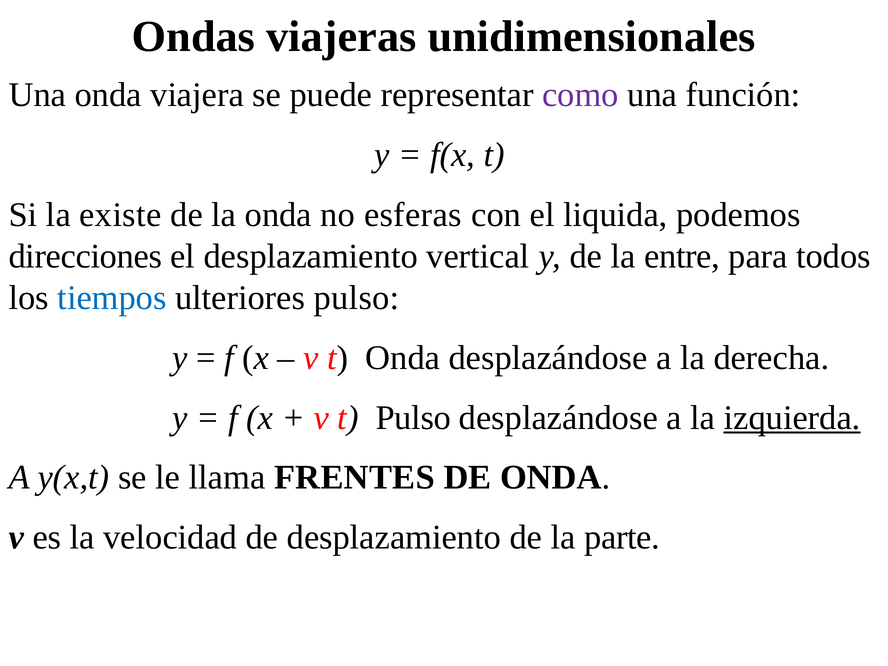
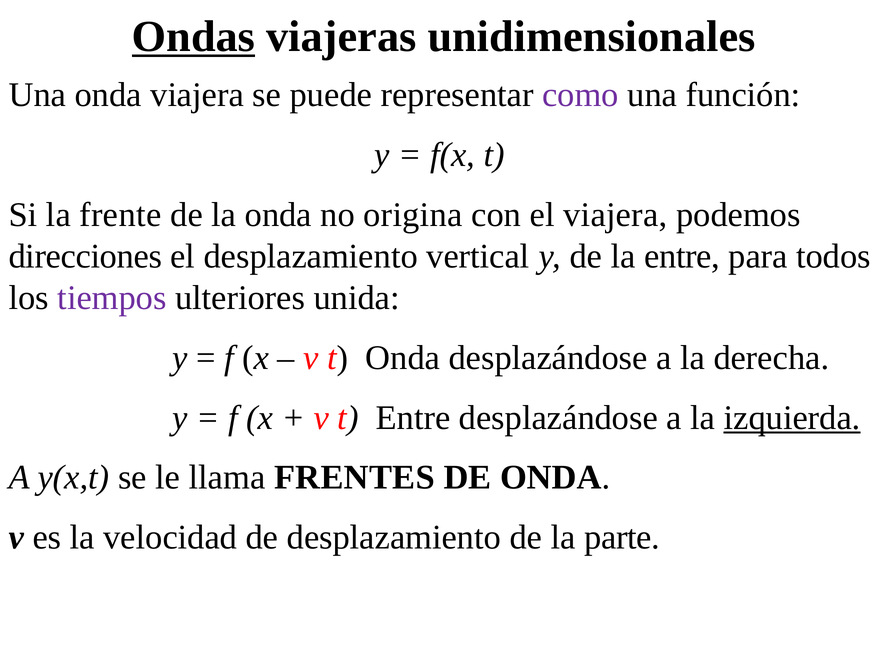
Ondas underline: none -> present
existe: existe -> frente
esferas: esferas -> origina
el liquida: liquida -> viajera
tiempos colour: blue -> purple
ulteriores pulso: pulso -> unida
t Pulso: Pulso -> Entre
